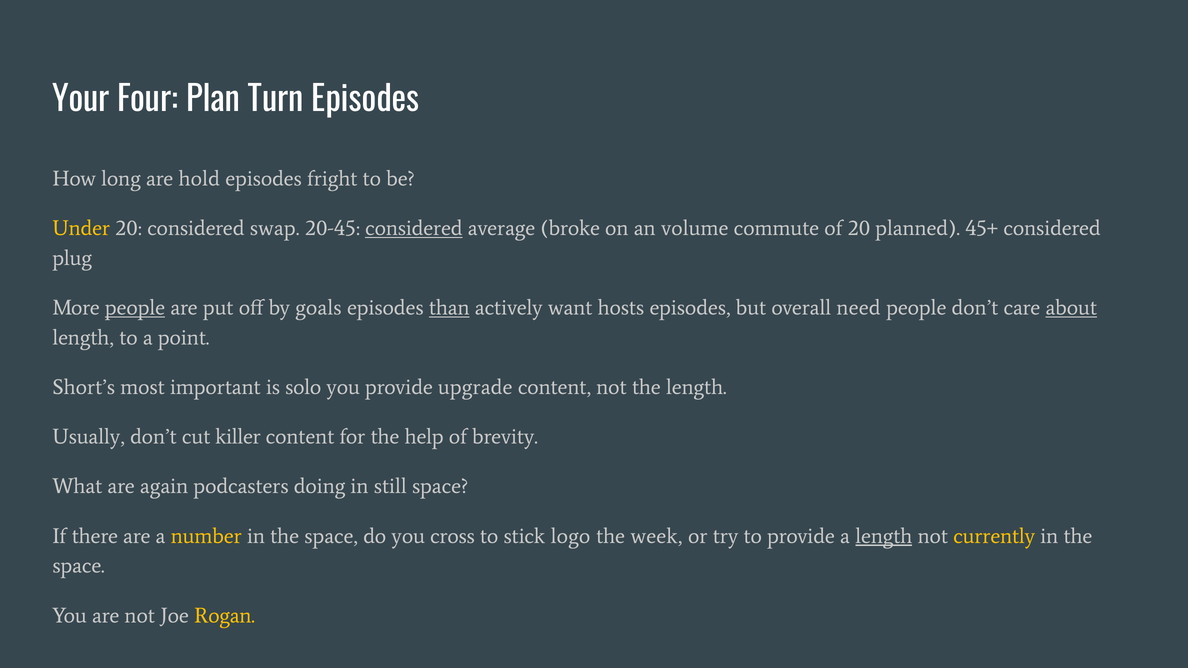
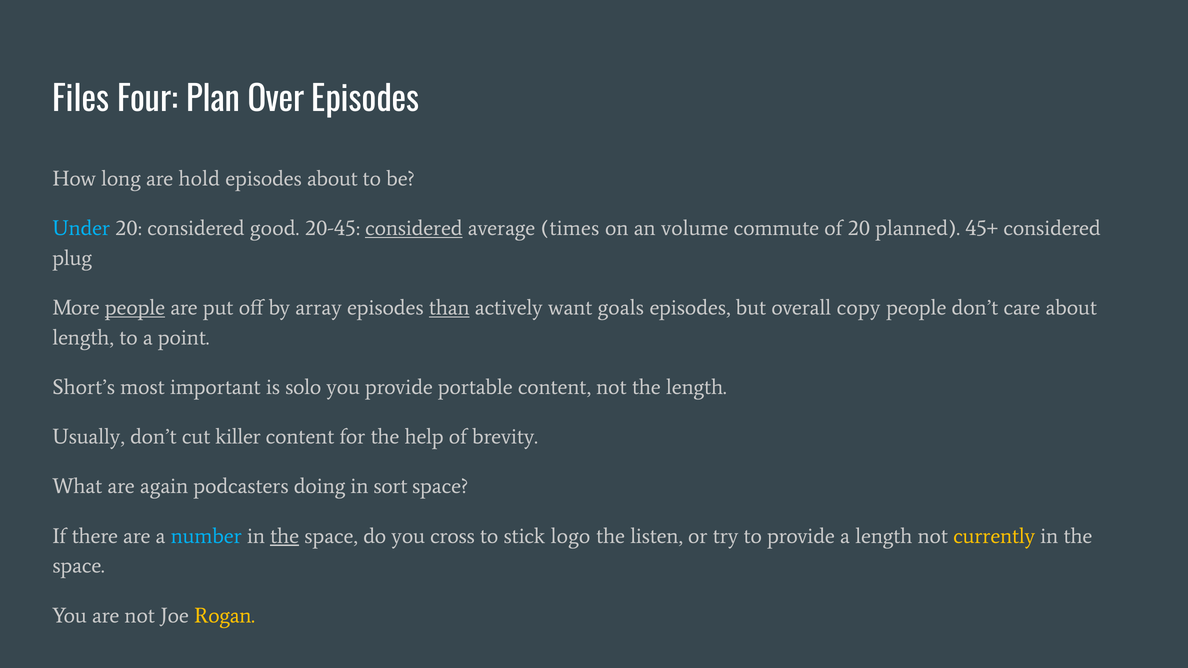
Your: Your -> Files
Turn: Turn -> Over
episodes fright: fright -> about
Under colour: yellow -> light blue
swap: swap -> good
broke: broke -> times
goals: goals -> array
hosts: hosts -> goals
need: need -> copy
about at (1071, 308) underline: present -> none
upgrade: upgrade -> portable
still: still -> sort
number colour: yellow -> light blue
the at (285, 536) underline: none -> present
week: week -> listen
length at (884, 536) underline: present -> none
